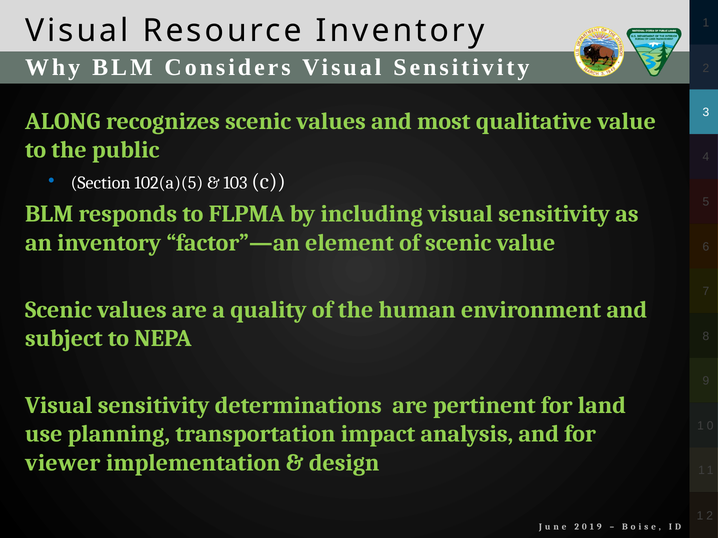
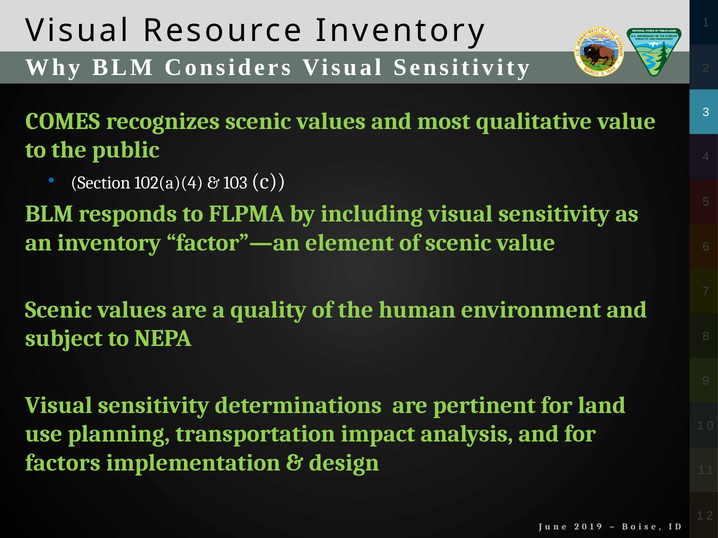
ALONG: ALONG -> COMES
102(a)(5: 102(a)(5 -> 102(a)(4
viewer: viewer -> factors
